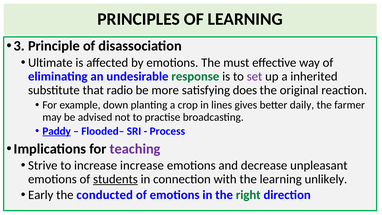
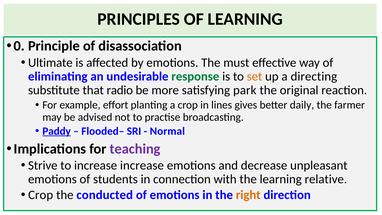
3: 3 -> 0
set colour: purple -> orange
inherited: inherited -> directing
does: does -> park
down: down -> effort
Process: Process -> Normal
students underline: present -> none
unlikely: unlikely -> relative
Early at (41, 195): Early -> Crop
right colour: green -> orange
